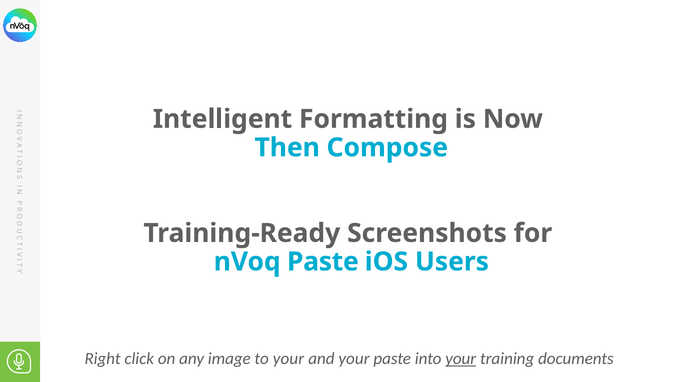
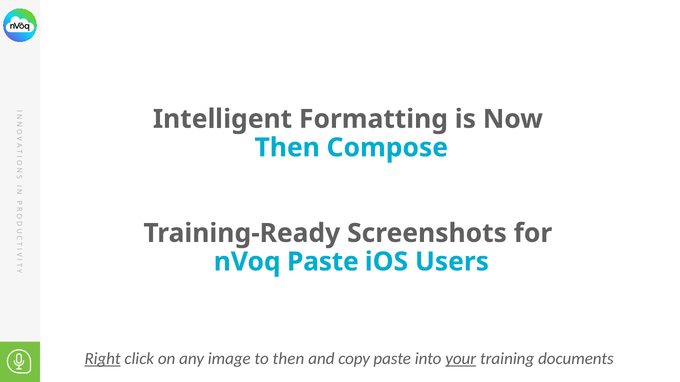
Right underline: none -> present
to your: your -> then
and your: your -> copy
